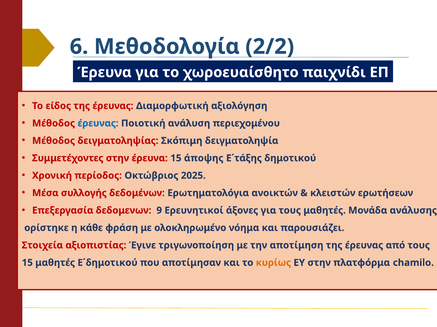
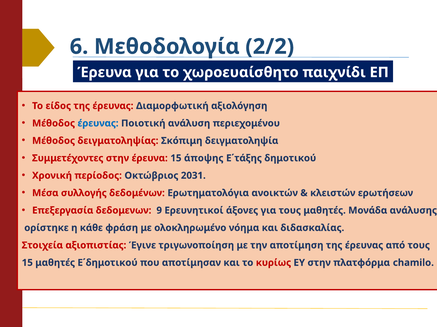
2025: 2025 -> 2031
παρουσιάζει: παρουσιάζει -> διδασκαλίας
κυρίως colour: orange -> red
